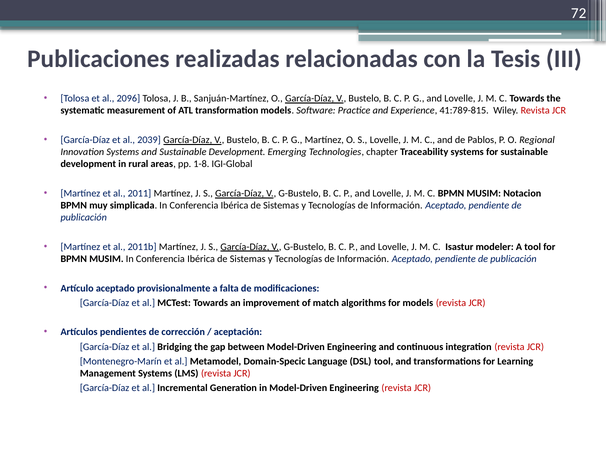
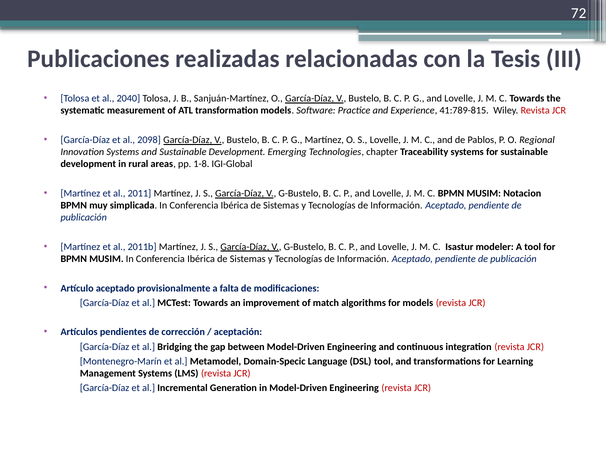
2096: 2096 -> 2040
2039: 2039 -> 2098
